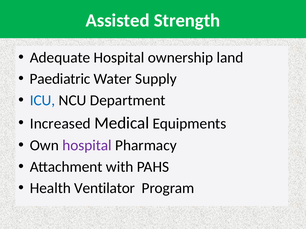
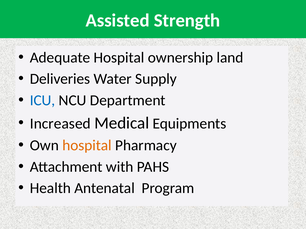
Paediatric: Paediatric -> Deliveries
hospital at (87, 146) colour: purple -> orange
Ventilator: Ventilator -> Antenatal
